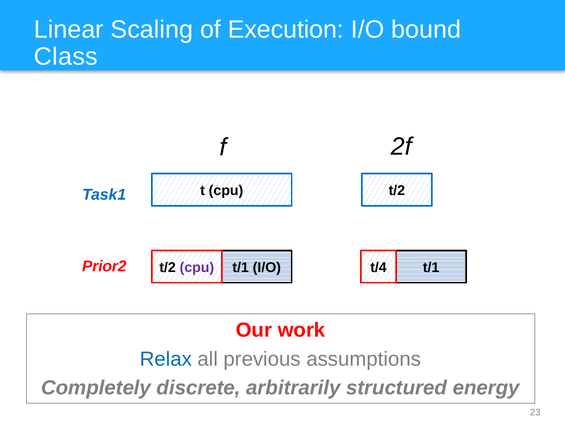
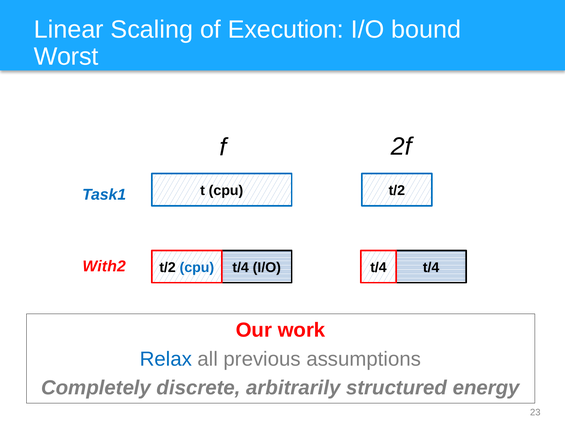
Class: Class -> Worst
Prior2: Prior2 -> With2
cpu at (197, 268) colour: purple -> blue
t/1 at (241, 268): t/1 -> t/4
t/1 at (431, 268): t/1 -> t/4
